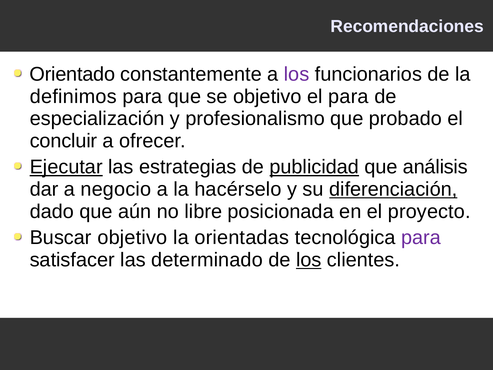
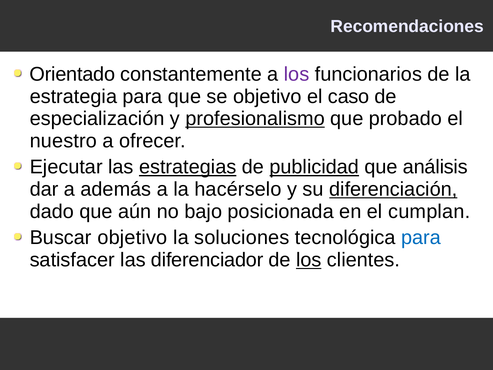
definimos: definimos -> estrategia
el para: para -> caso
profesionalismo underline: none -> present
concluir: concluir -> nuestro
Ejecutar underline: present -> none
estrategias underline: none -> present
negocio: negocio -> además
libre: libre -> bajo
proyecto: proyecto -> cumplan
orientadas: orientadas -> soluciones
para at (421, 238) colour: purple -> blue
determinado: determinado -> diferenciador
